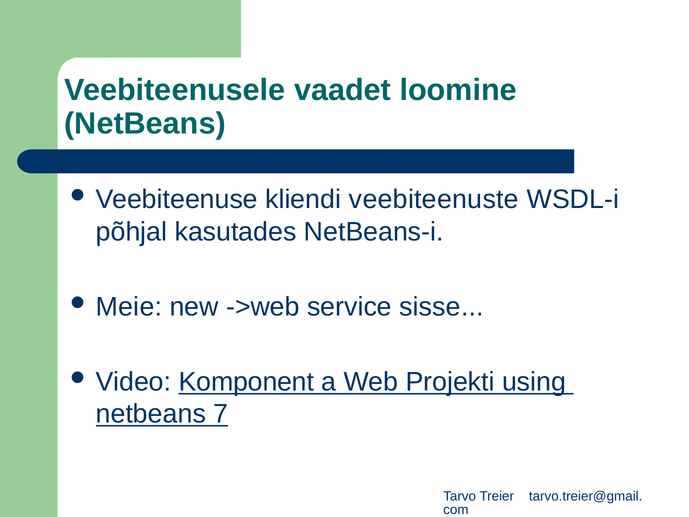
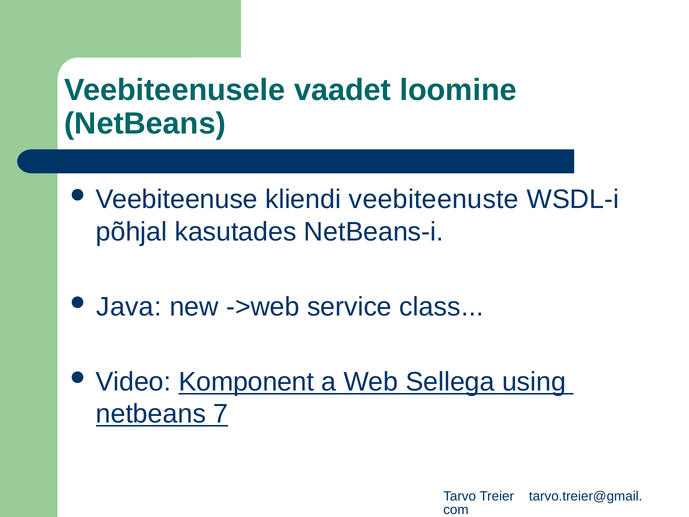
Meie: Meie -> Java
sisse: sisse -> class
Projekti: Projekti -> Sellega
